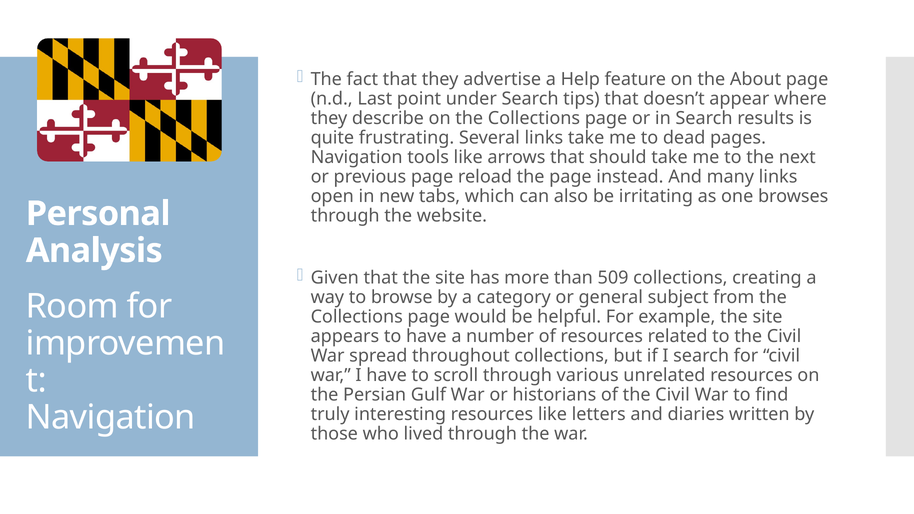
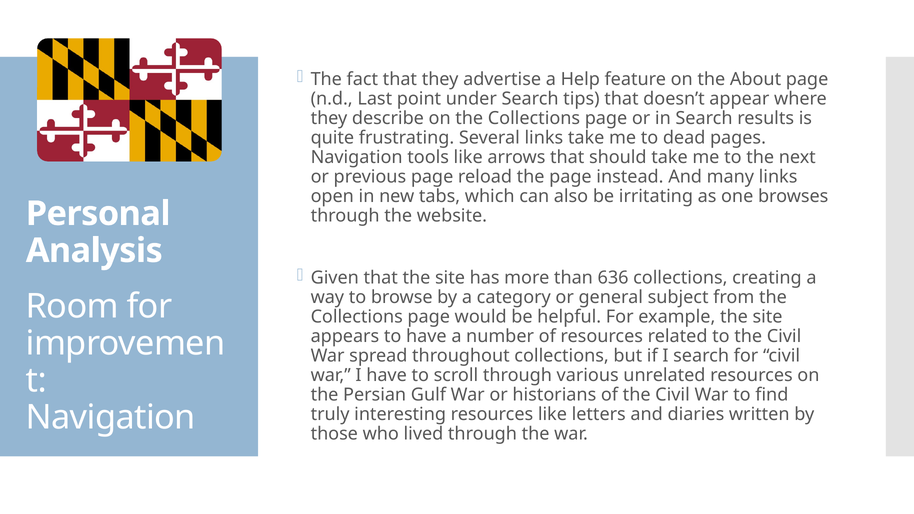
509: 509 -> 636
